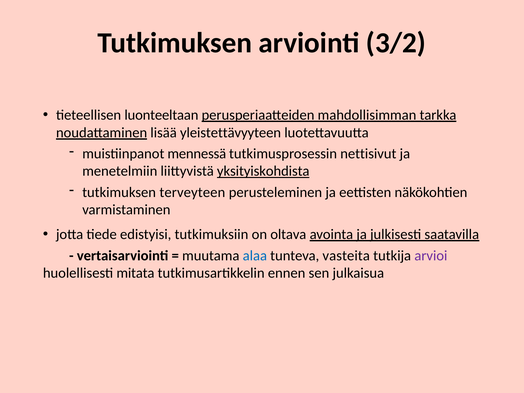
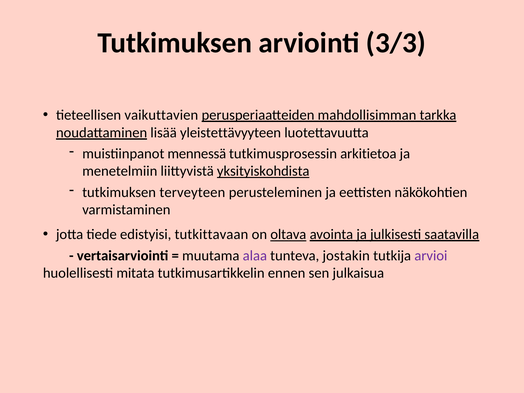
3/2: 3/2 -> 3/3
luonteeltaan: luonteeltaan -> vaikuttavien
nettisivut: nettisivut -> arkitietoa
tutkimuksiin: tutkimuksiin -> tutkittavaan
oltava underline: none -> present
alaa colour: blue -> purple
vasteita: vasteita -> jostakin
